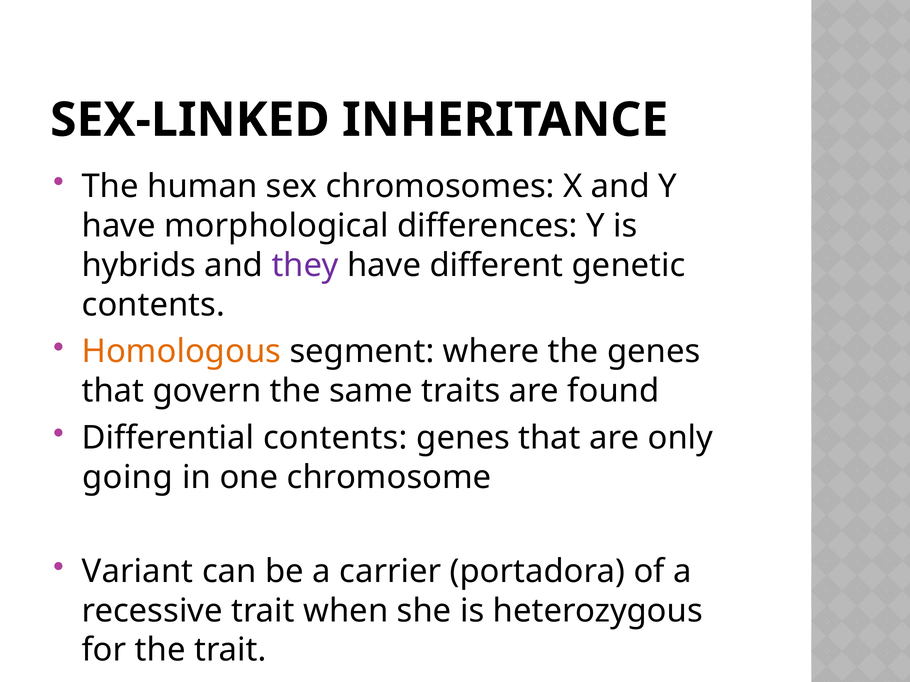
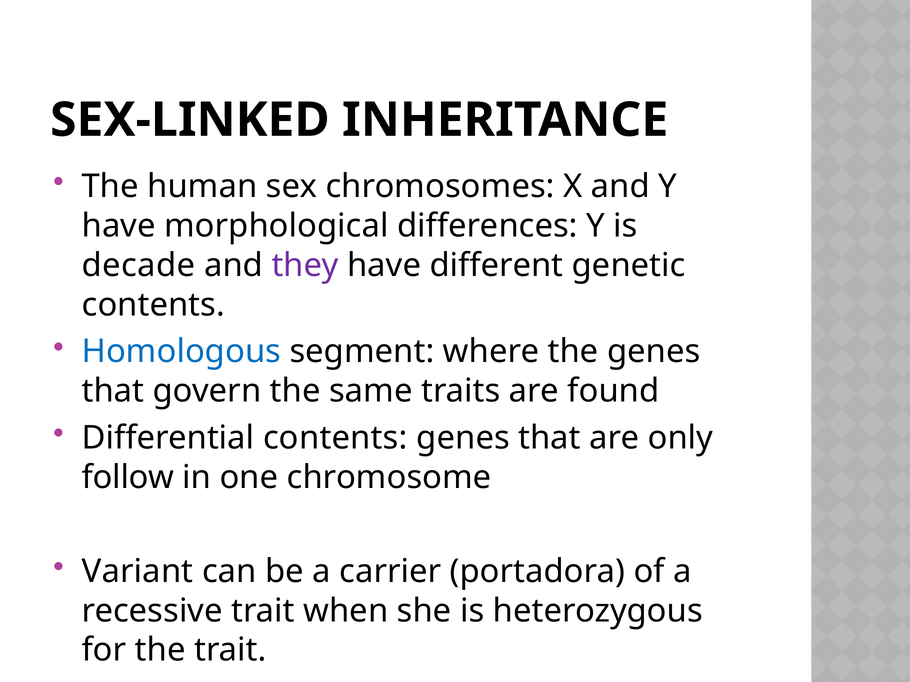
hybrids: hybrids -> decade
Homologous colour: orange -> blue
going: going -> follow
